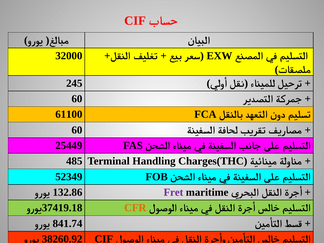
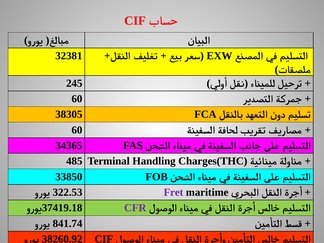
32000: 32000 -> 32381
61100: 61100 -> 38305
25449: 25449 -> 34365
52349: 52349 -> 33850
132.86: 132.86 -> 322.53
CFR colour: orange -> purple
